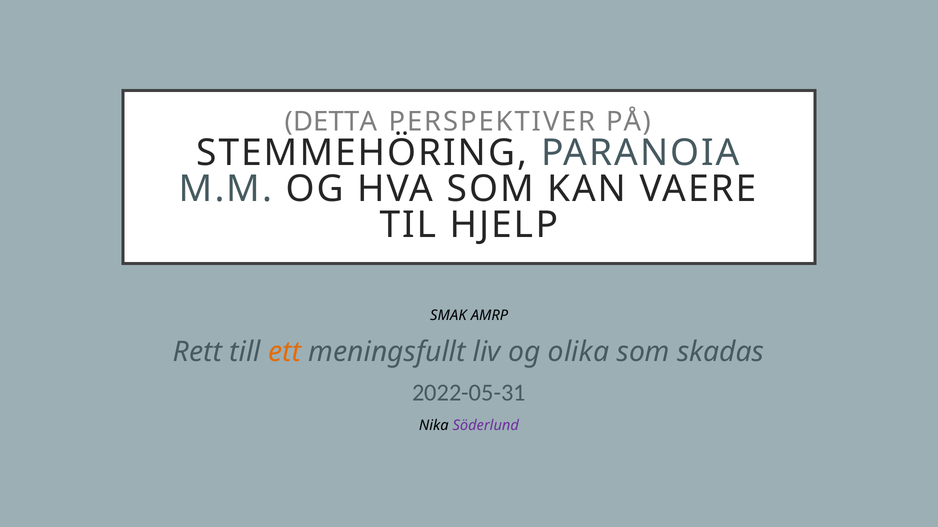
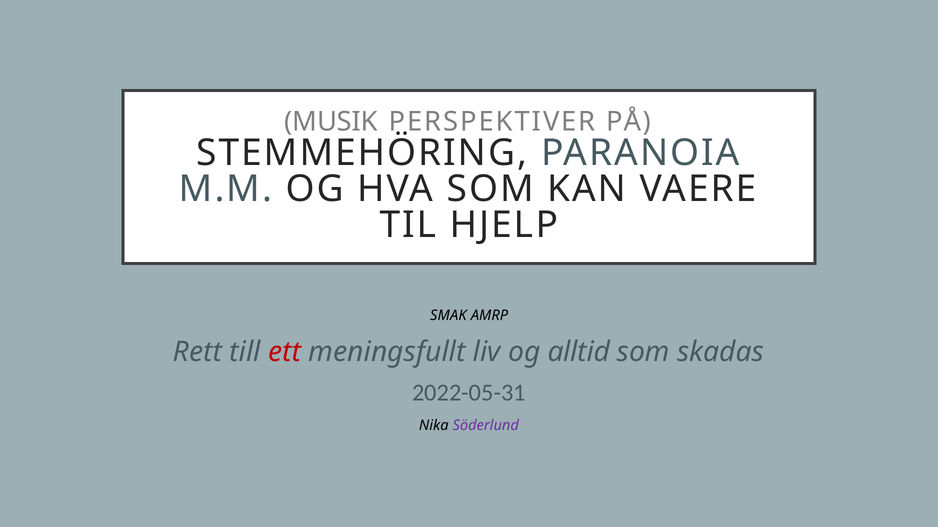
DETTA: DETTA -> MUSIK
ett colour: orange -> red
olika: olika -> alltid
